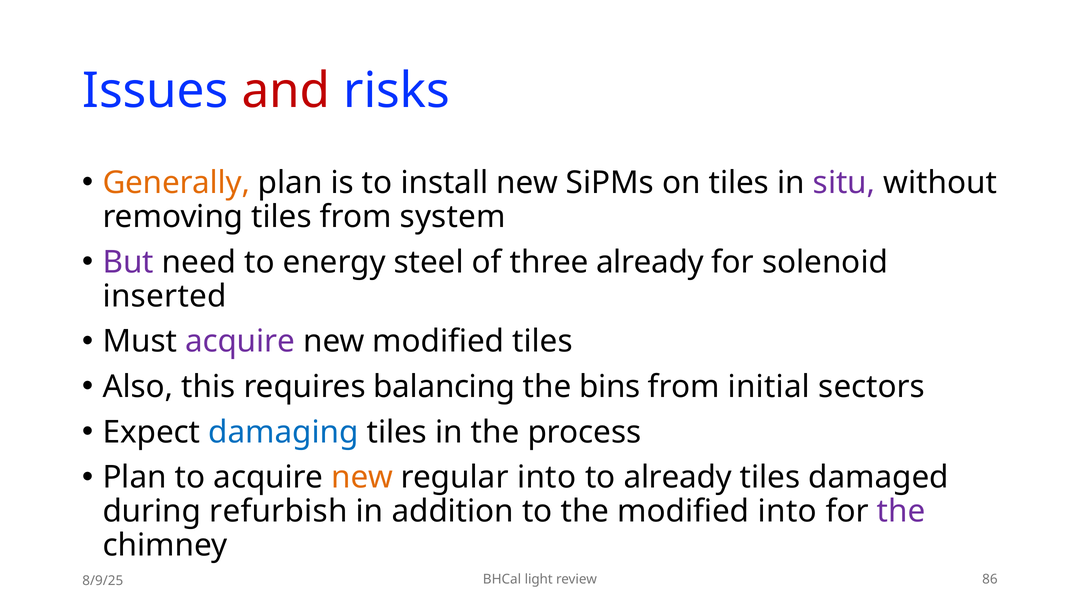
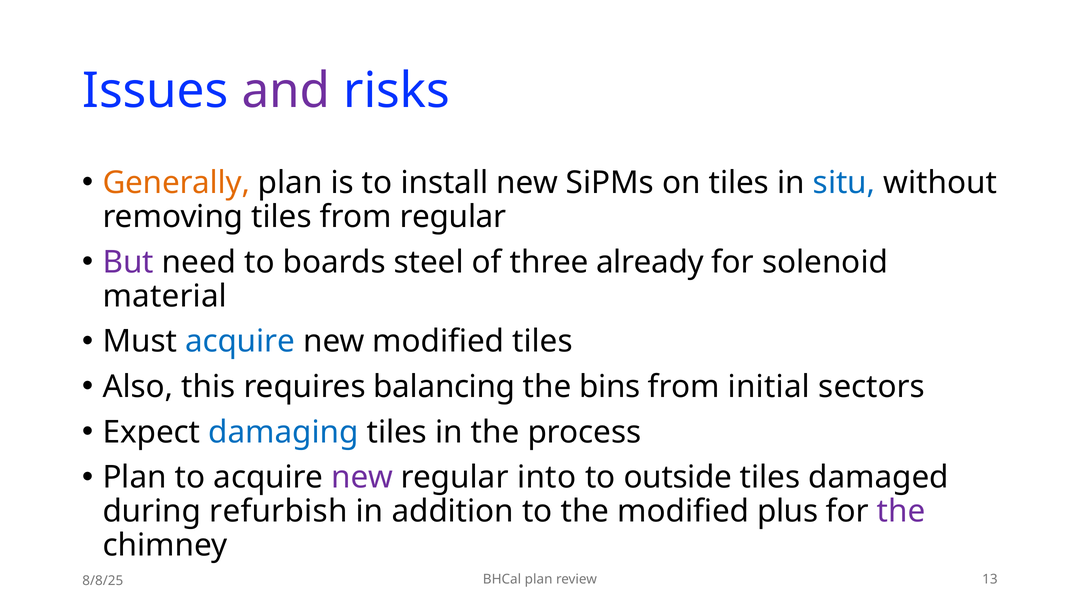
and colour: red -> purple
situ colour: purple -> blue
from system: system -> regular
energy: energy -> boards
inserted: inserted -> material
acquire at (240, 341) colour: purple -> blue
new at (362, 477) colour: orange -> purple
to already: already -> outside
modified into: into -> plus
BHCal light: light -> plan
86: 86 -> 13
8/9/25: 8/9/25 -> 8/8/25
